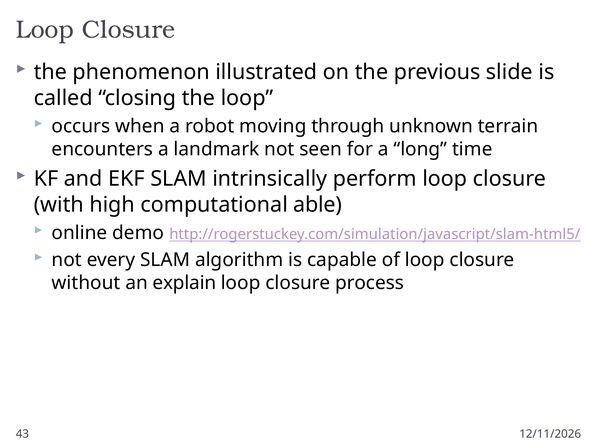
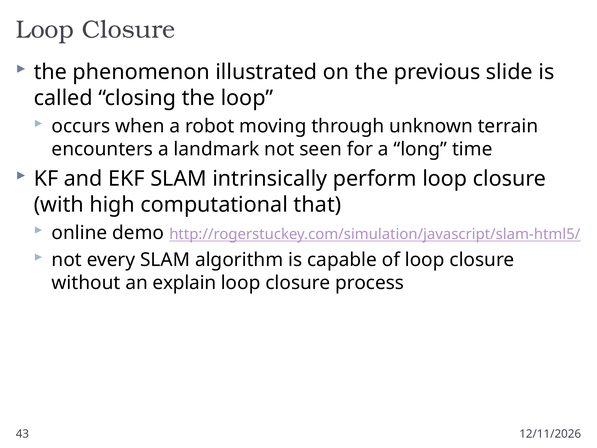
able: able -> that
